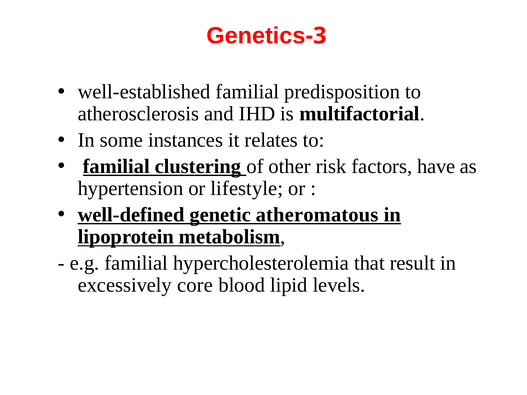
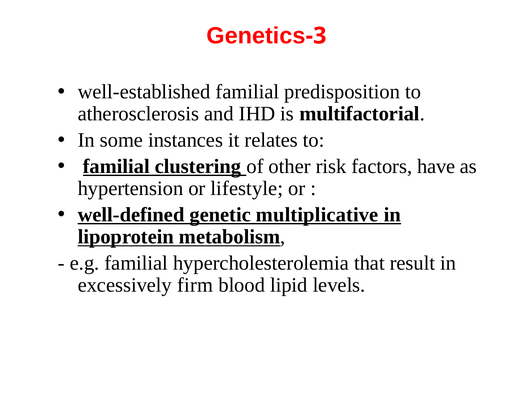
atheromatous: atheromatous -> multiplicative
core: core -> firm
